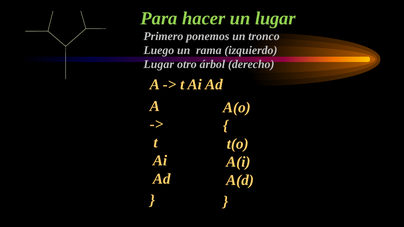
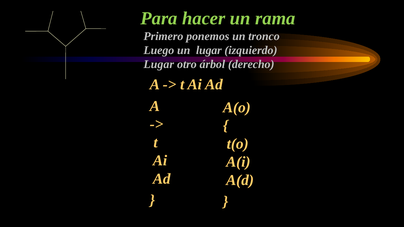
un lugar: lugar -> rama
un rama: rama -> lugar
